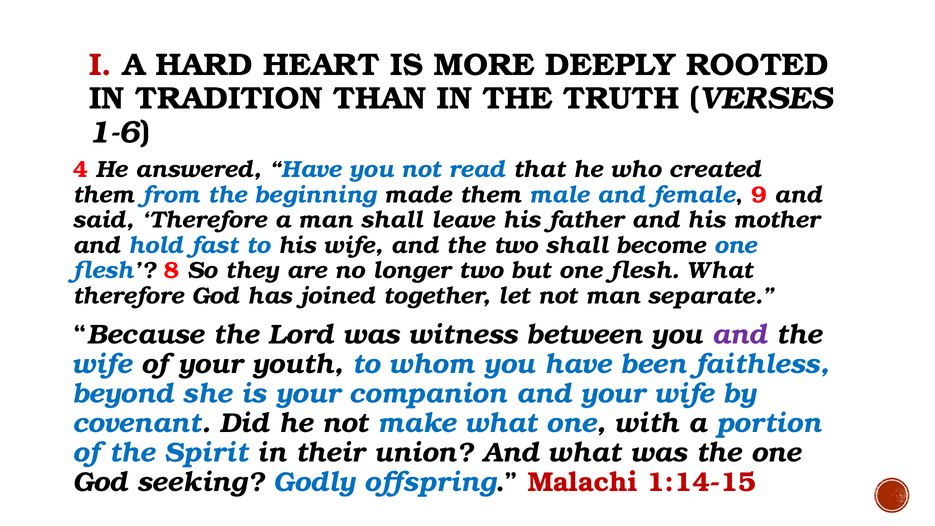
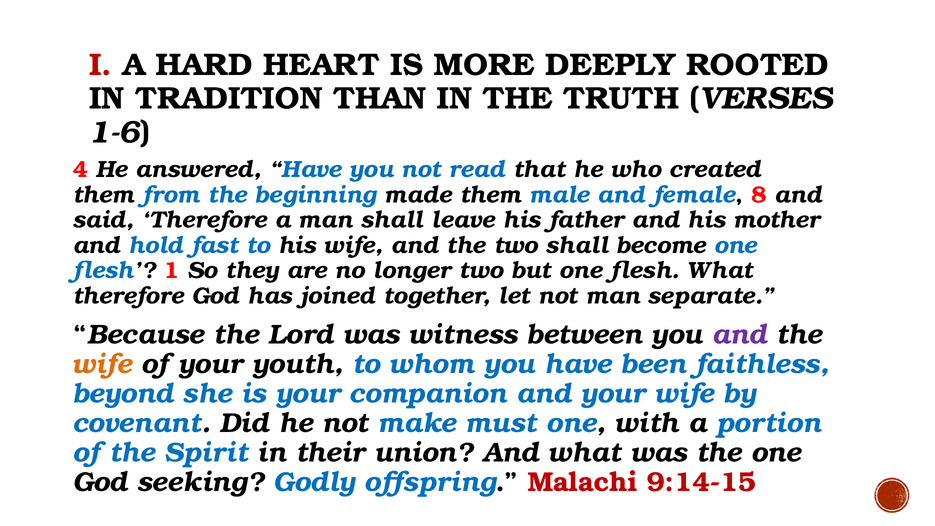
9: 9 -> 8
8: 8 -> 1
wife at (102, 364) colour: blue -> orange
make what: what -> must
1:14-15: 1:14-15 -> 9:14-15
